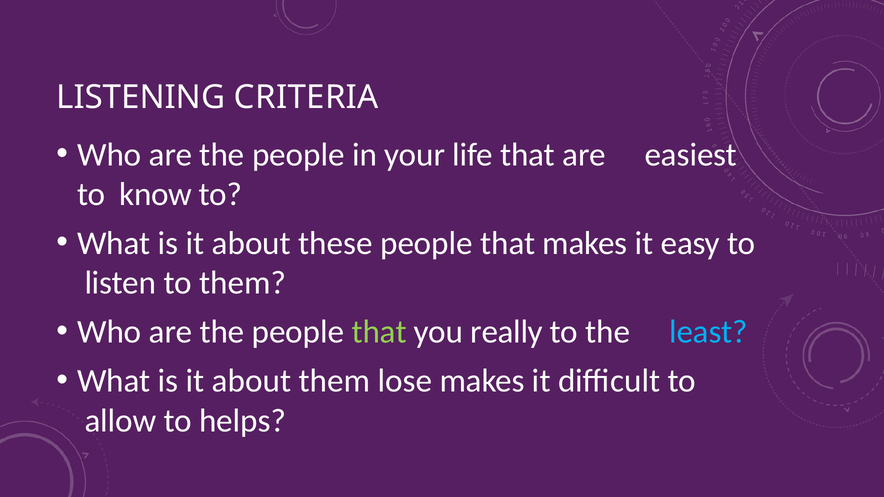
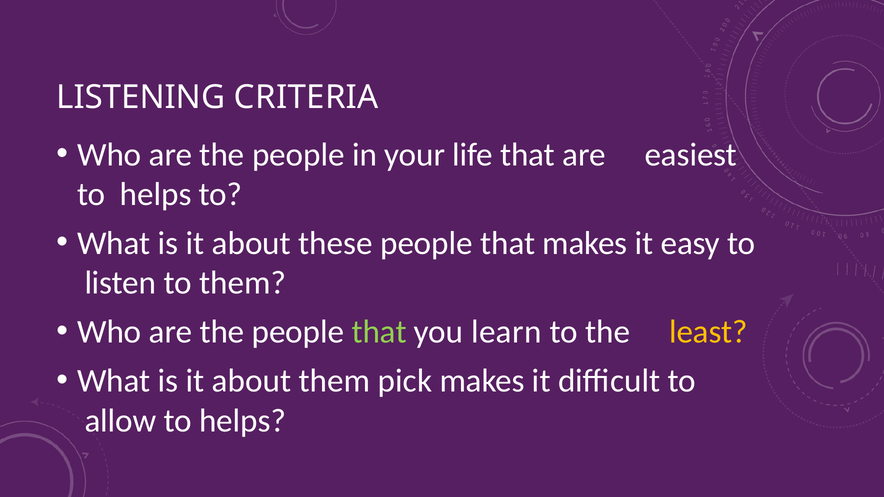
know at (156, 194): know -> helps
really: really -> learn
least colour: light blue -> yellow
lose: lose -> pick
